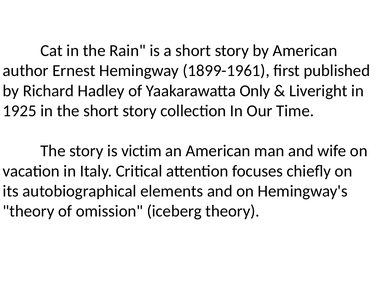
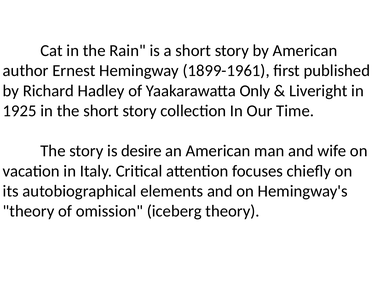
victim: victim -> desire
